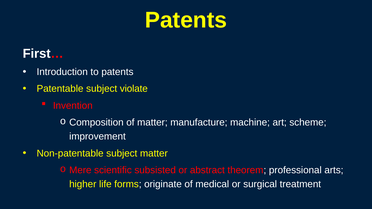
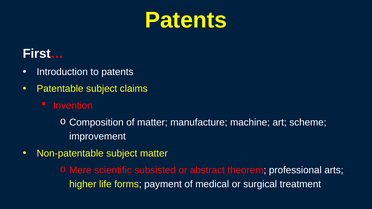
violate: violate -> claims
originate: originate -> payment
